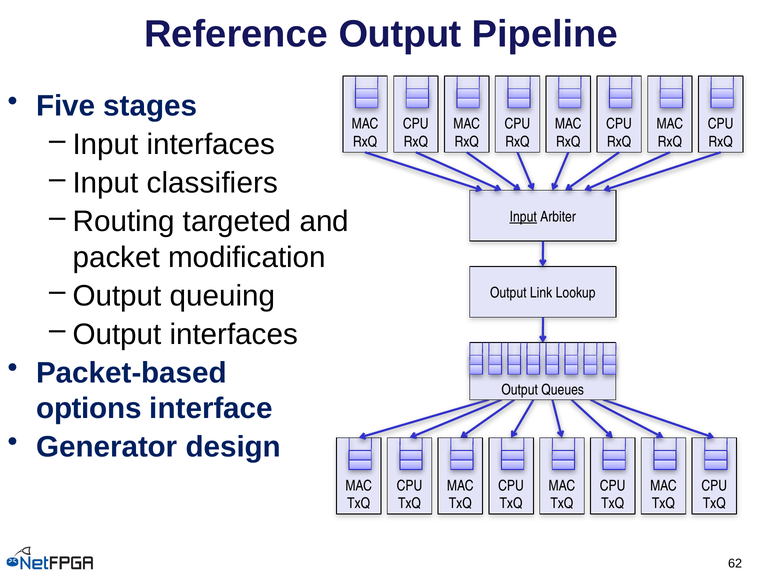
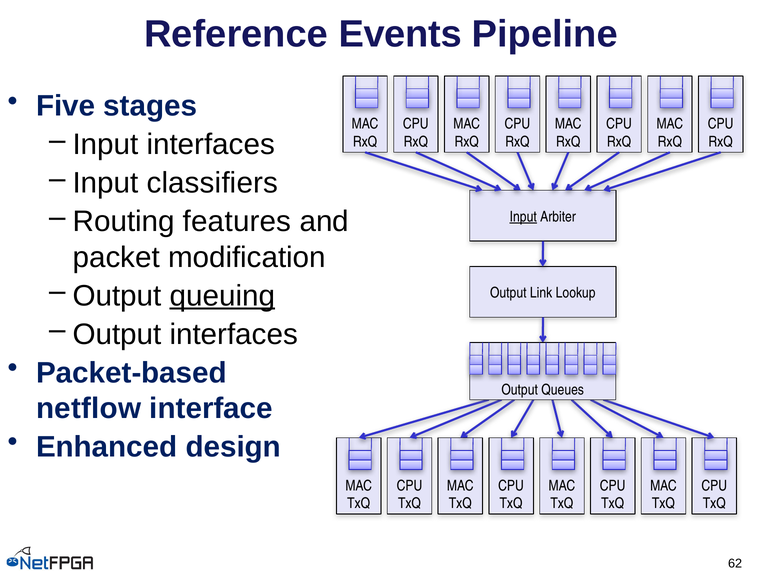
Reference Output: Output -> Events
targeted: targeted -> features
queuing underline: none -> present
options: options -> netflow
Generator: Generator -> Enhanced
